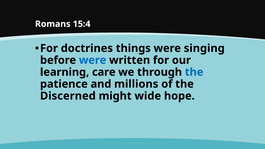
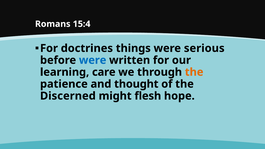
singing: singing -> serious
the at (194, 72) colour: blue -> orange
millions: millions -> thought
wide: wide -> flesh
